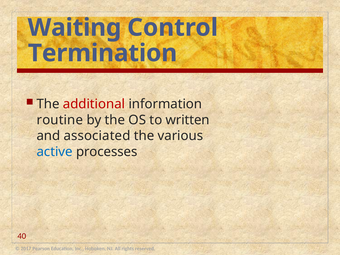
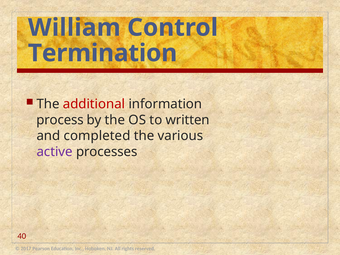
Waiting: Waiting -> William
routine: routine -> process
associated: associated -> completed
active colour: blue -> purple
